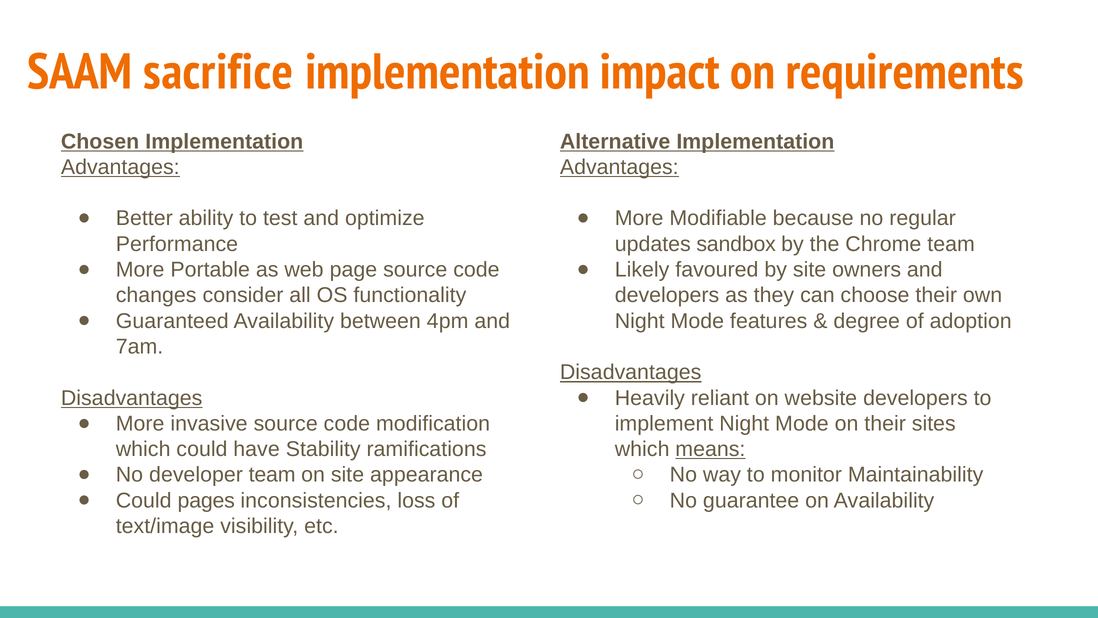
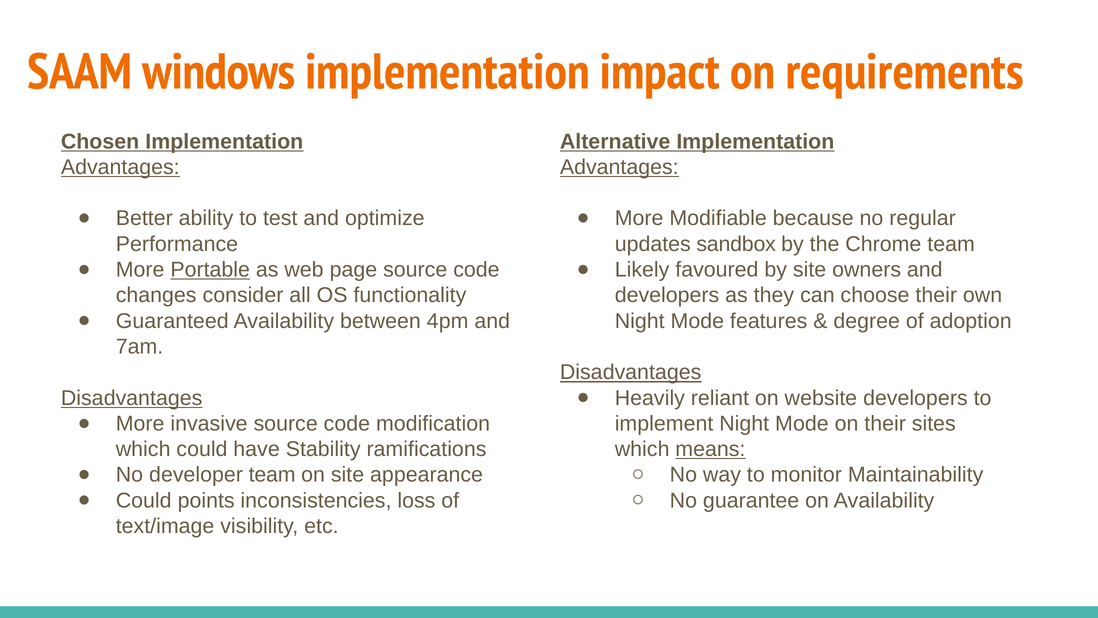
sacrifice: sacrifice -> windows
Portable underline: none -> present
pages: pages -> points
